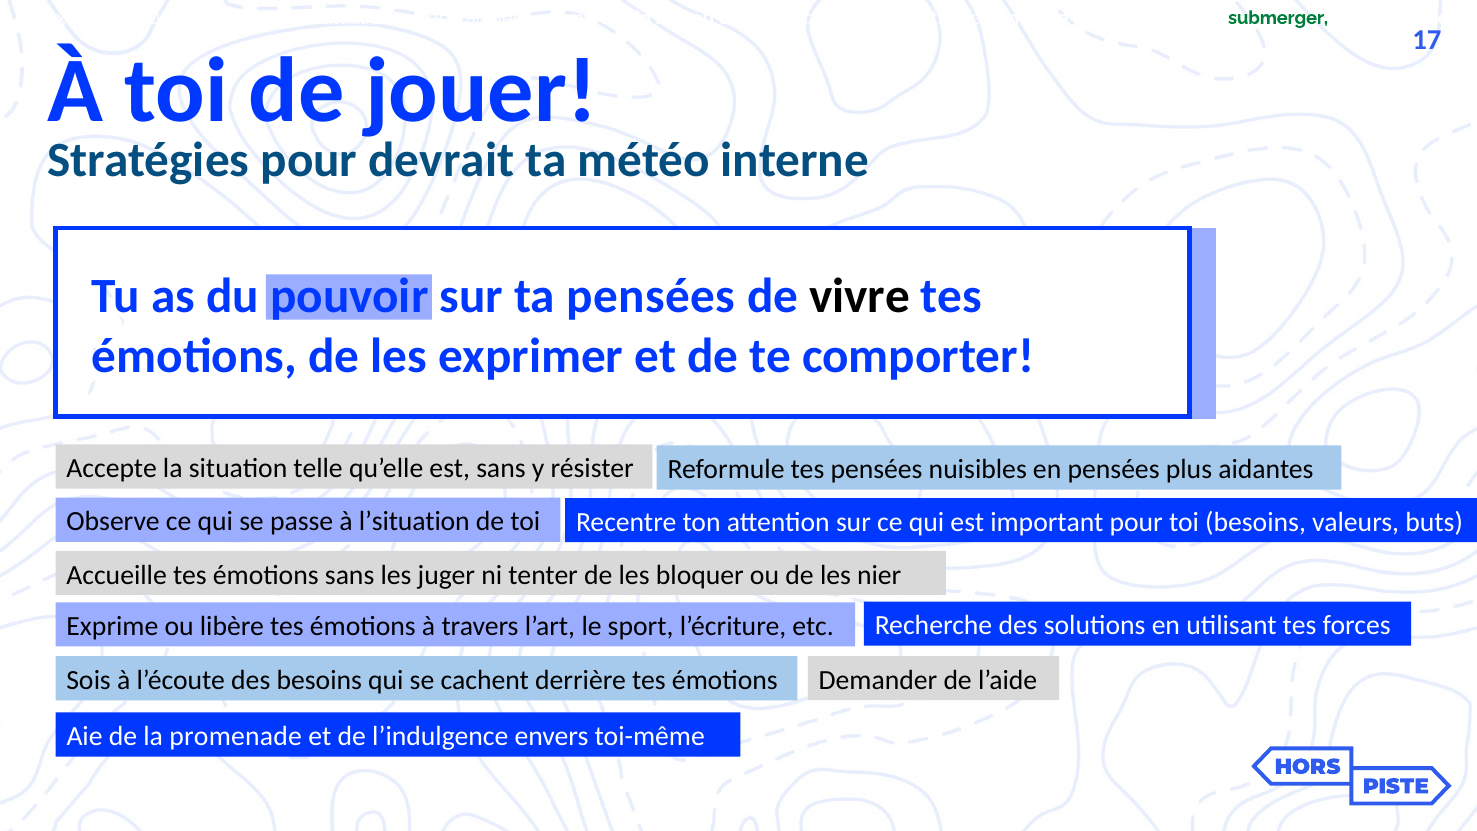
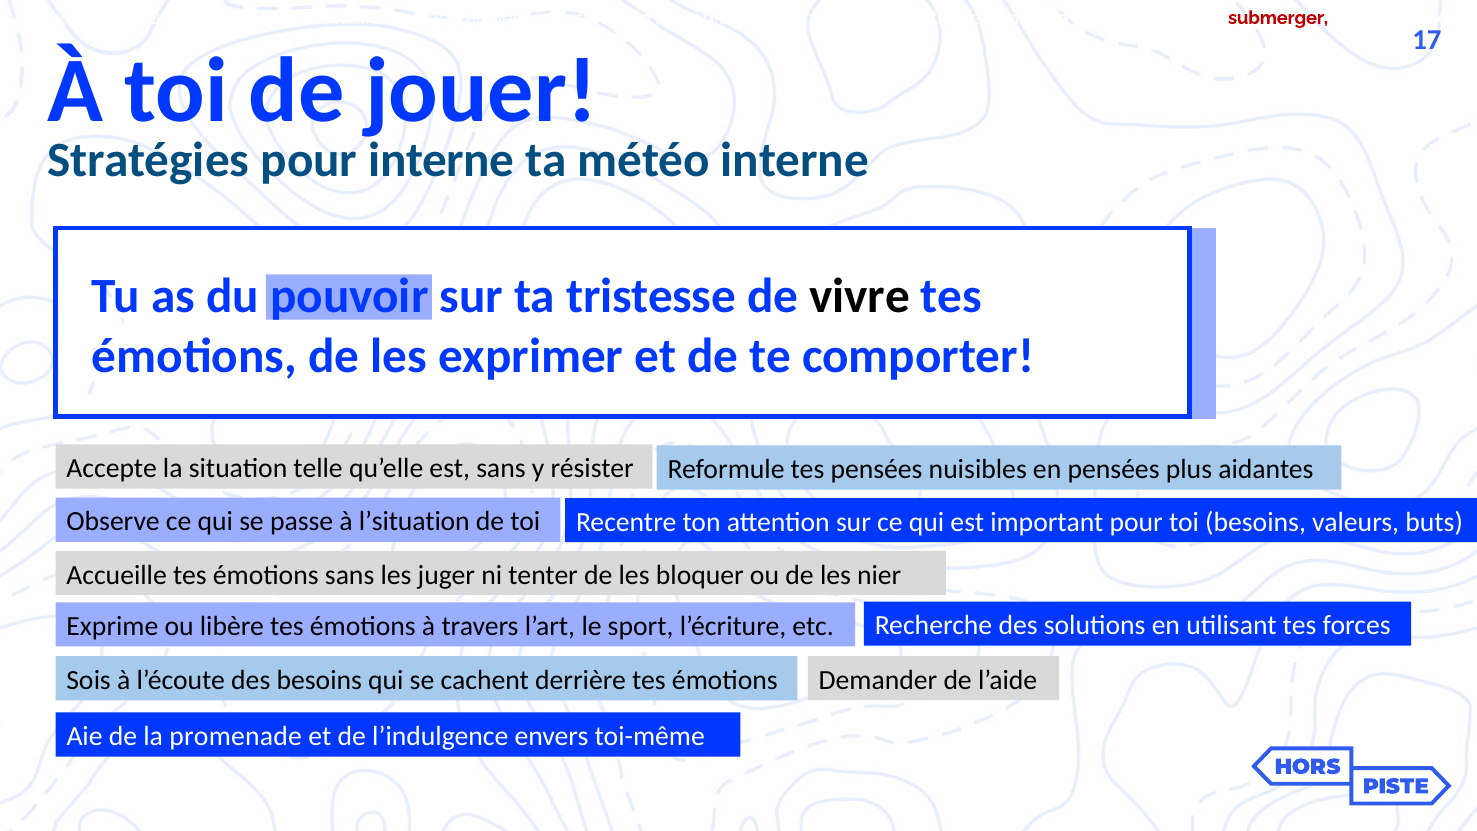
submerger colour: green -> red
pour devrait: devrait -> interne
ta pensées: pensées -> tristesse
